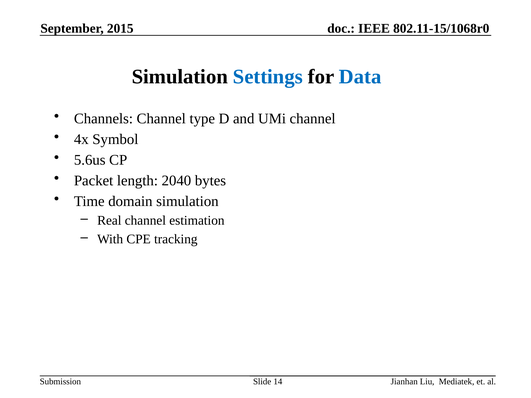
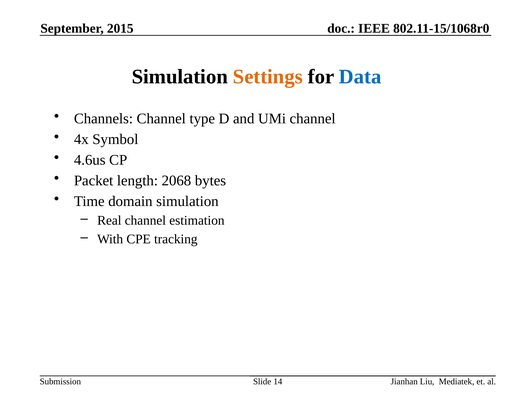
Settings colour: blue -> orange
5.6us: 5.6us -> 4.6us
2040: 2040 -> 2068
